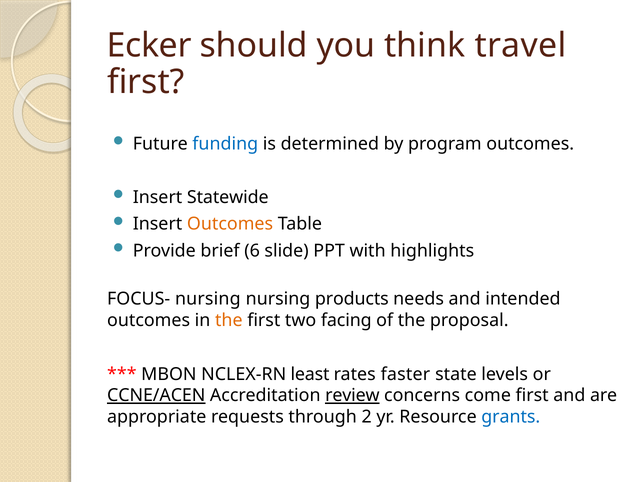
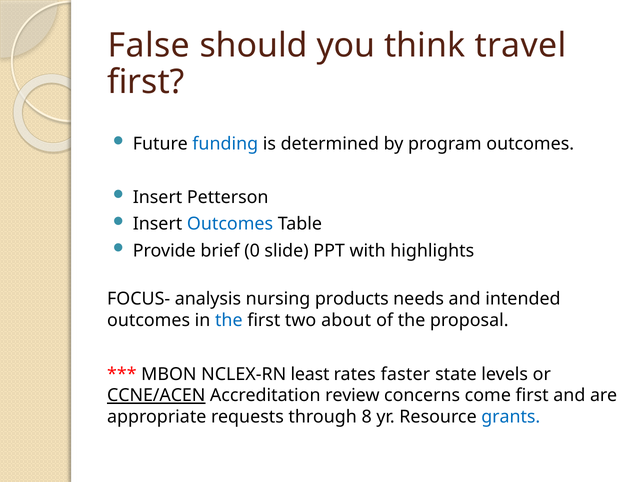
Ecker: Ecker -> False
Statewide: Statewide -> Petterson
Outcomes at (230, 224) colour: orange -> blue
6: 6 -> 0
FOCUS- nursing: nursing -> analysis
the at (229, 320) colour: orange -> blue
facing: facing -> about
review underline: present -> none
2: 2 -> 8
